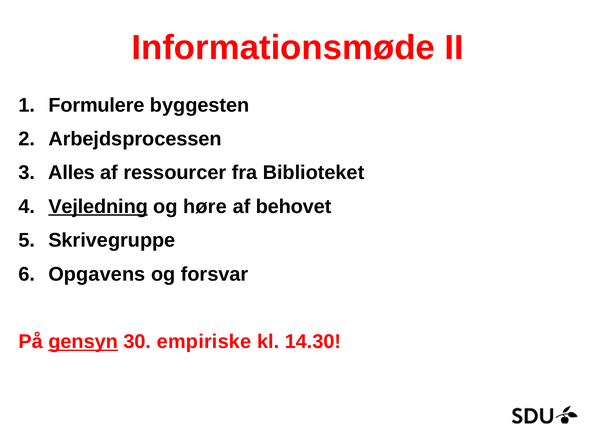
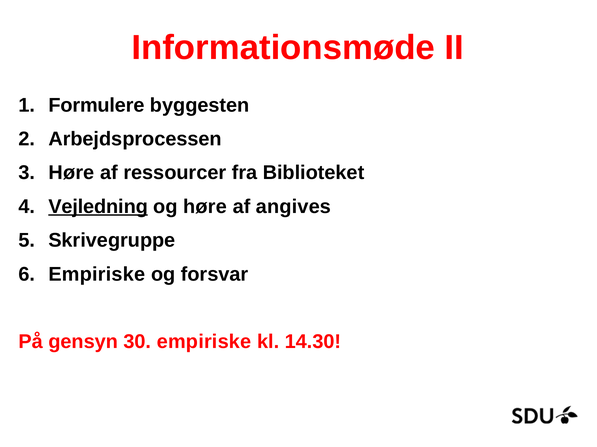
Alles at (72, 173): Alles -> Høre
behovet: behovet -> angives
Opgavens at (97, 275): Opgavens -> Empiriske
gensyn underline: present -> none
